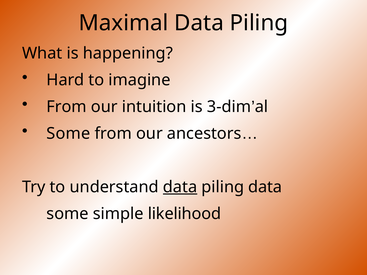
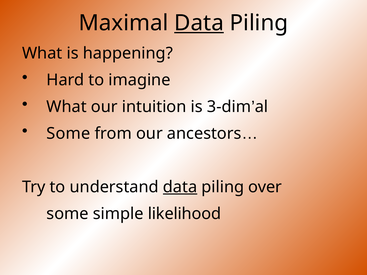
Data at (199, 23) underline: none -> present
From at (67, 107): From -> What
piling data: data -> over
